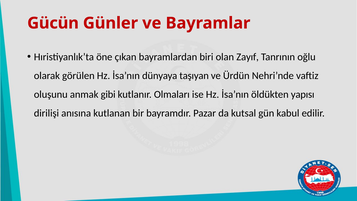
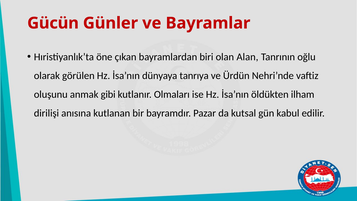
Zayıf: Zayıf -> Alan
taşıyan: taşıyan -> tanrıya
yapısı: yapısı -> ilham
